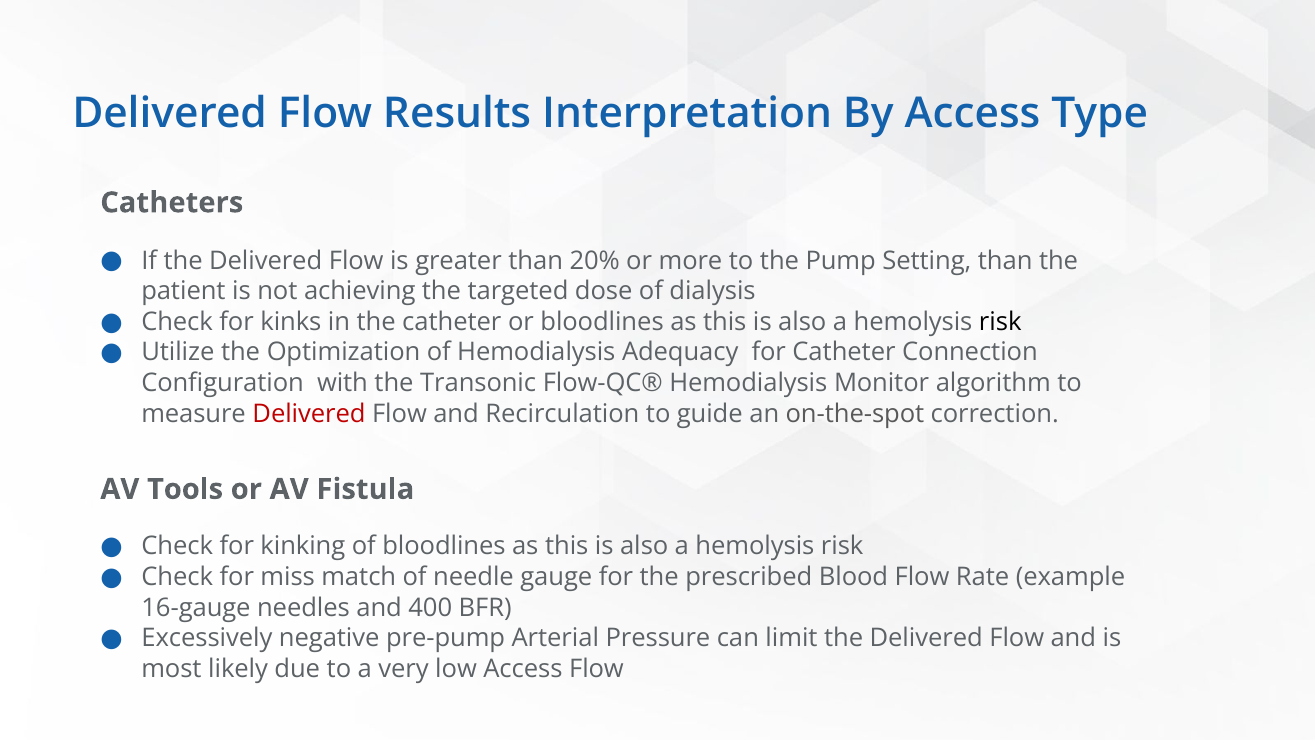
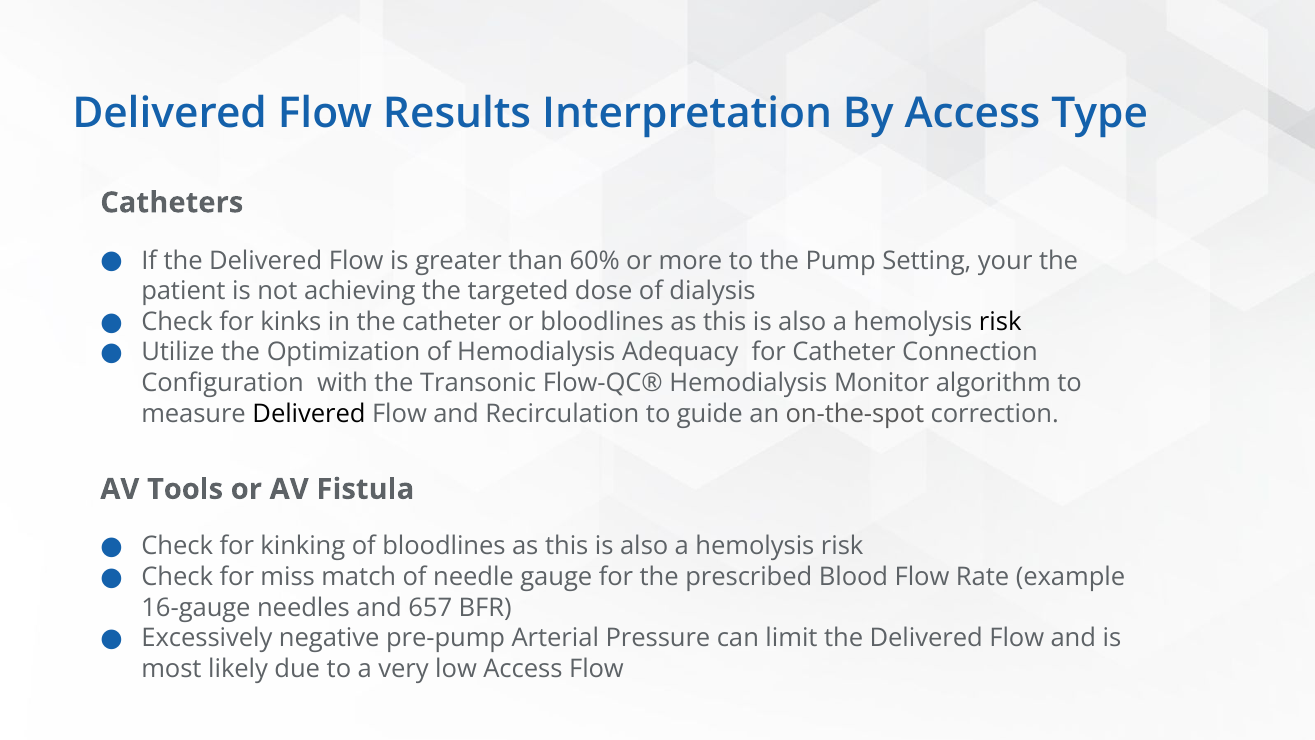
20%: 20% -> 60%
Setting than: than -> your
Delivered at (309, 413) colour: red -> black
400: 400 -> 657
